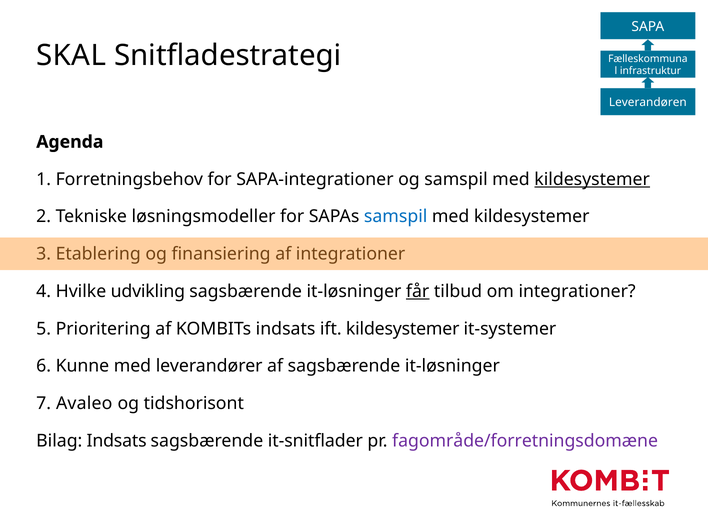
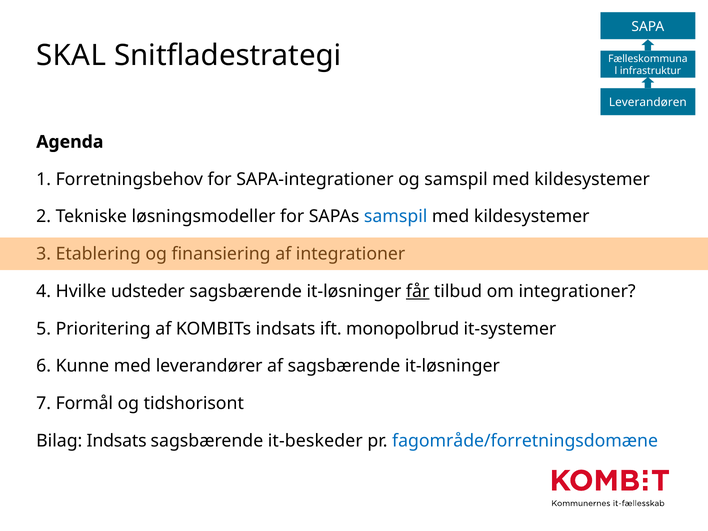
kildesystemer at (592, 179) underline: present -> none
udvikling: udvikling -> udsteder
ift kildesystemer: kildesystemer -> monopolbrud
Avaleo: Avaleo -> Formål
it-snitflader: it-snitflader -> it-beskeder
fagområde/forretningsdomæne colour: purple -> blue
